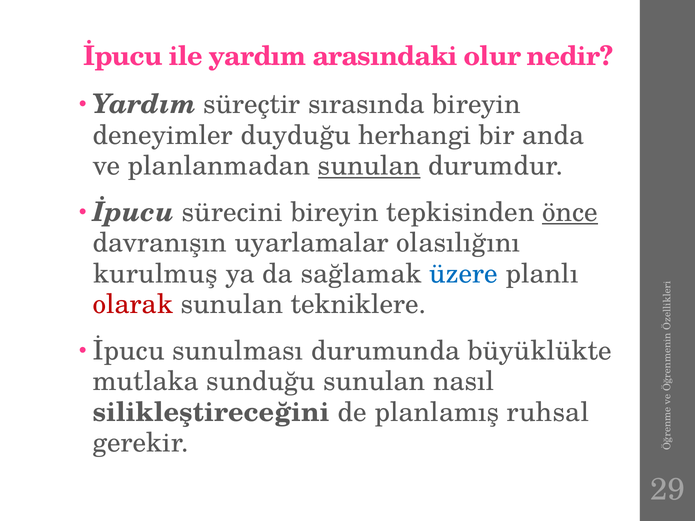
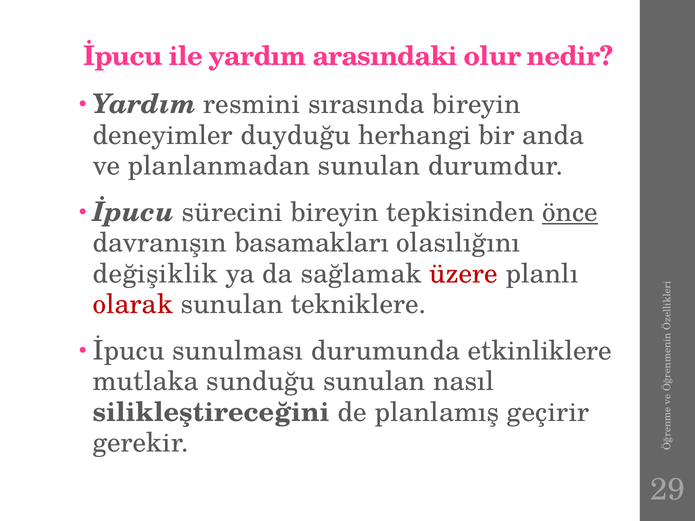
süreçtir: süreçtir -> resmini
sunulan at (369, 166) underline: present -> none
uyarlamalar: uyarlamalar -> basamakları
kurulmuş: kurulmuş -> değişiklik
üzere colour: blue -> red
büyüklükte: büyüklükte -> etkinliklere
ruhsal: ruhsal -> geçirir
